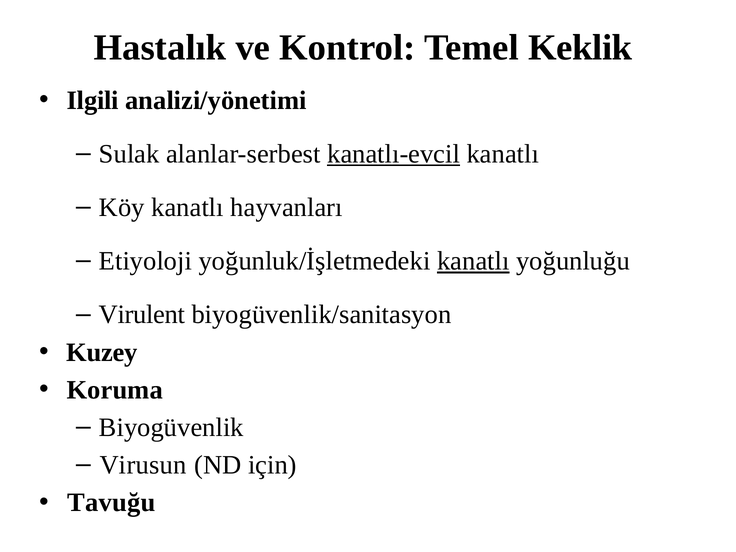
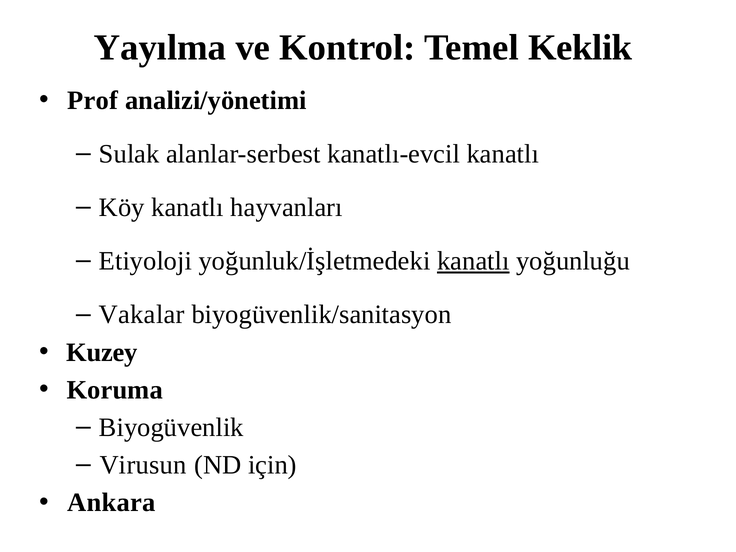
Hastalık: Hastalık -> Yayılma
Ilgili: Ilgili -> Prof
kanatlı-evcil underline: present -> none
Virulent: Virulent -> Vakalar
Tavuğu: Tavuğu -> Ankara
